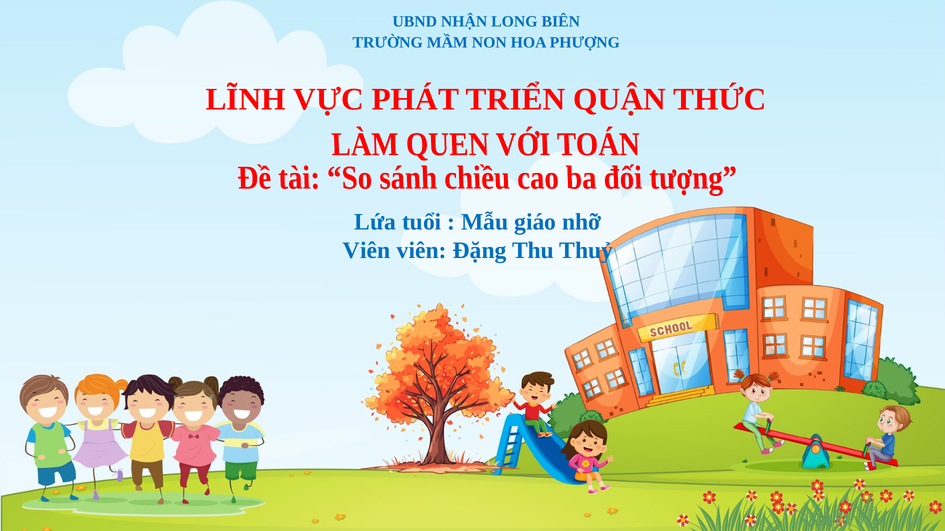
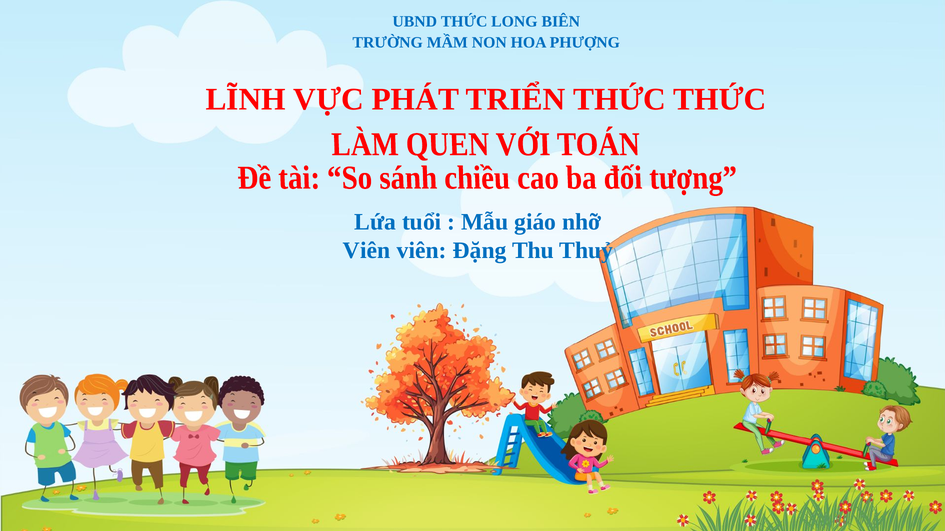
UBND NHẬN: NHẬN -> THỨC
TRIỂN QUẬN: QUẬN -> THỨC
